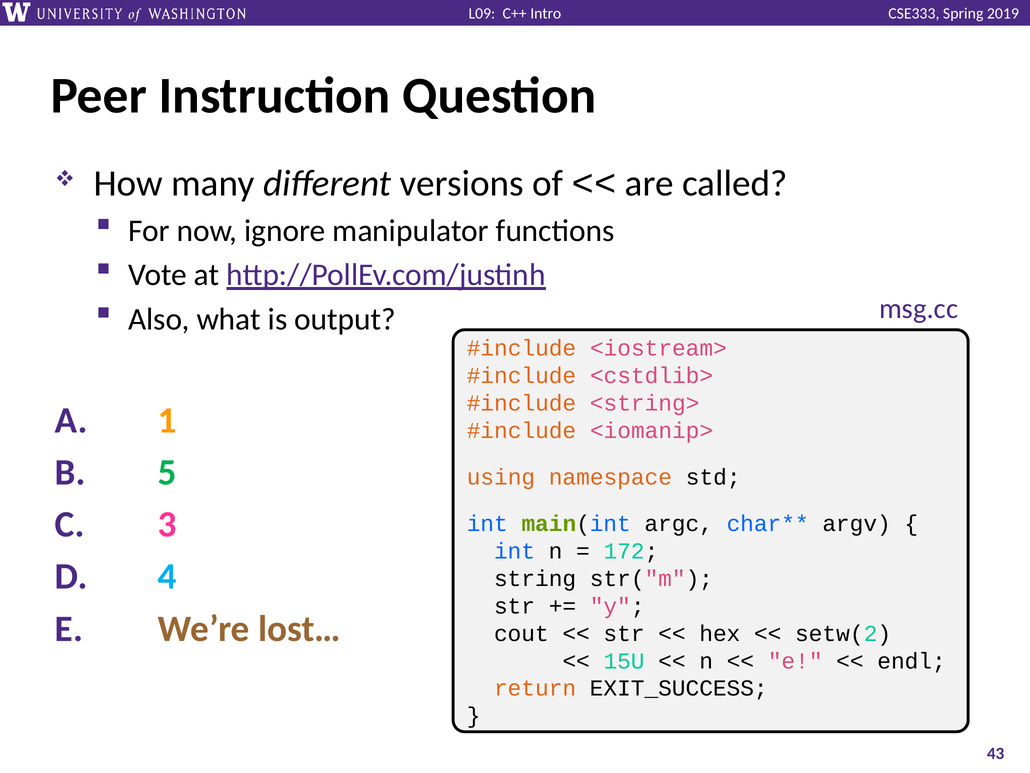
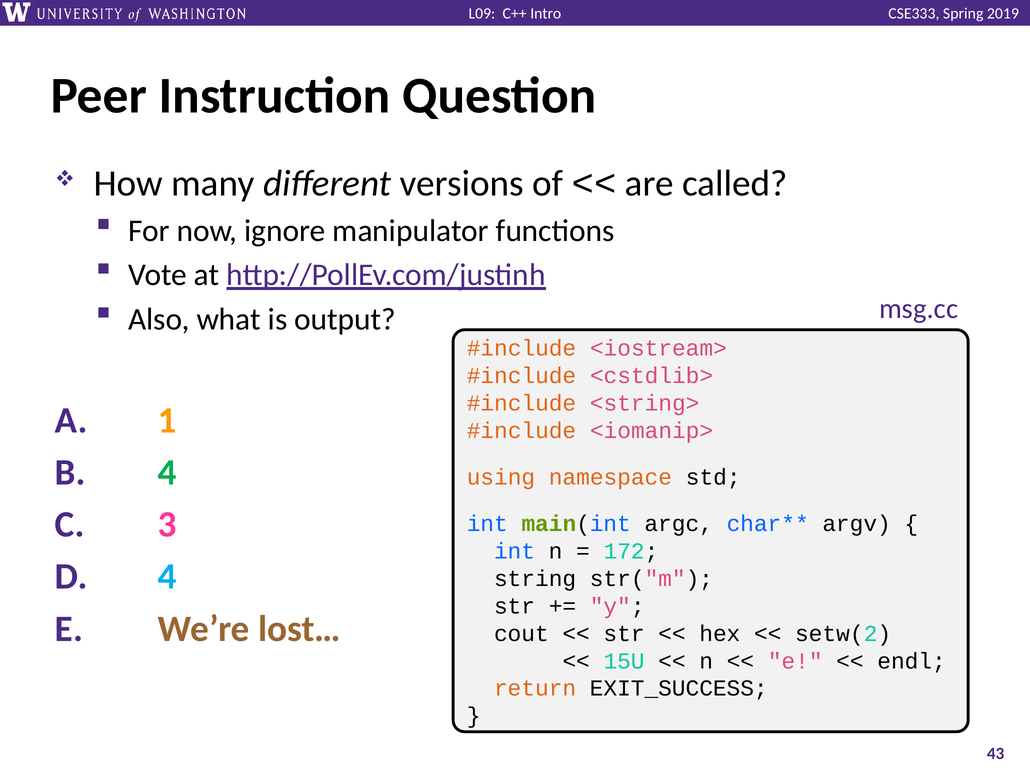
B 5: 5 -> 4
